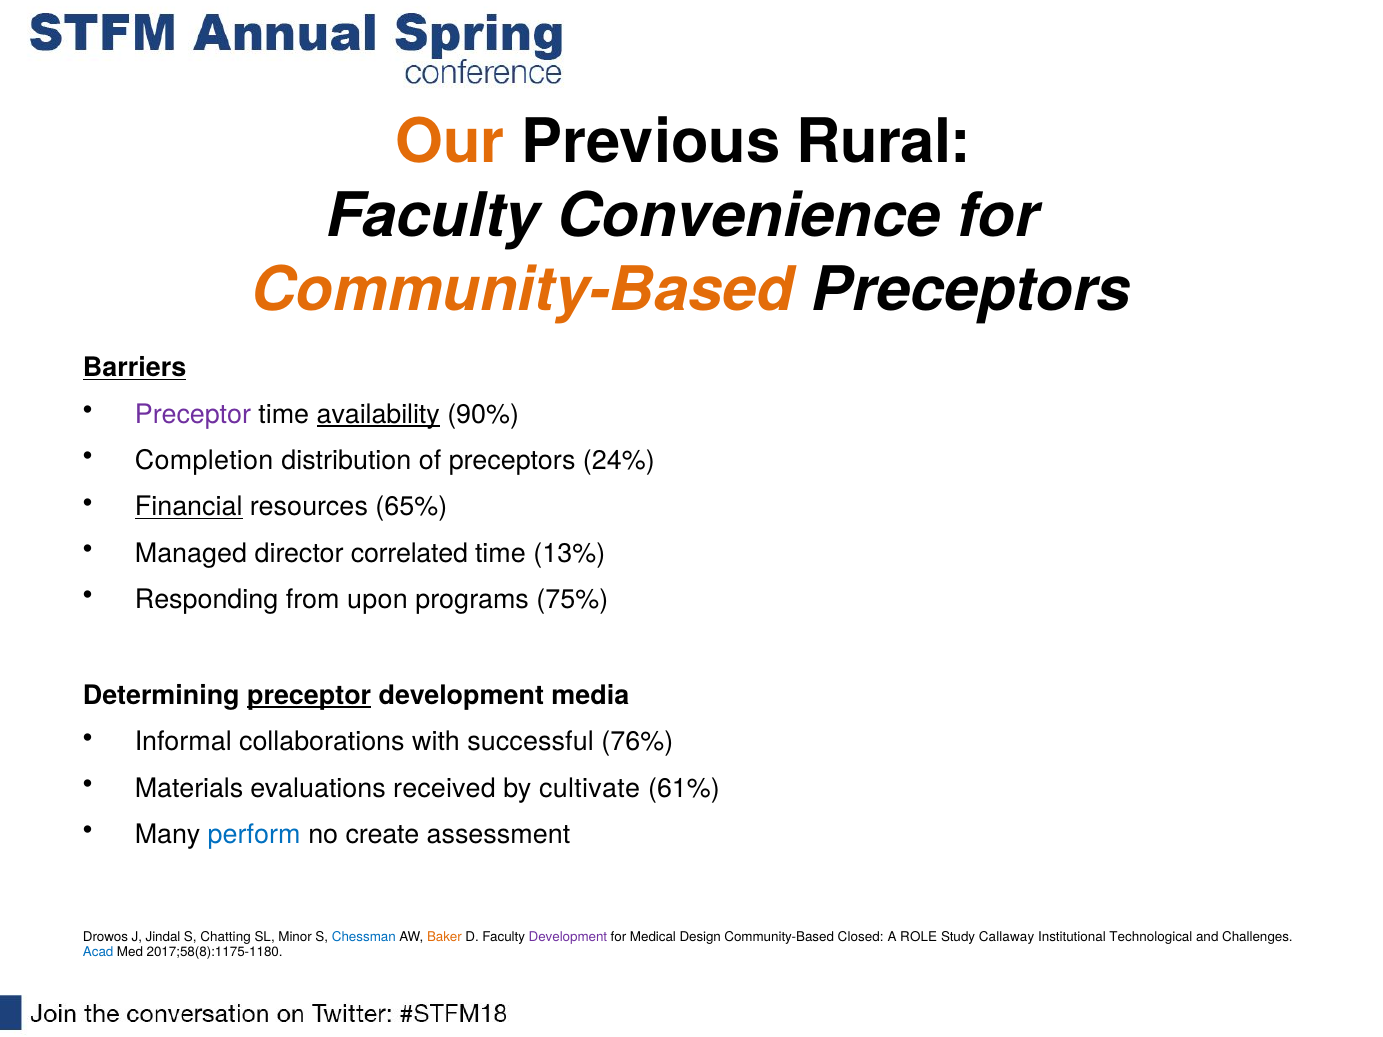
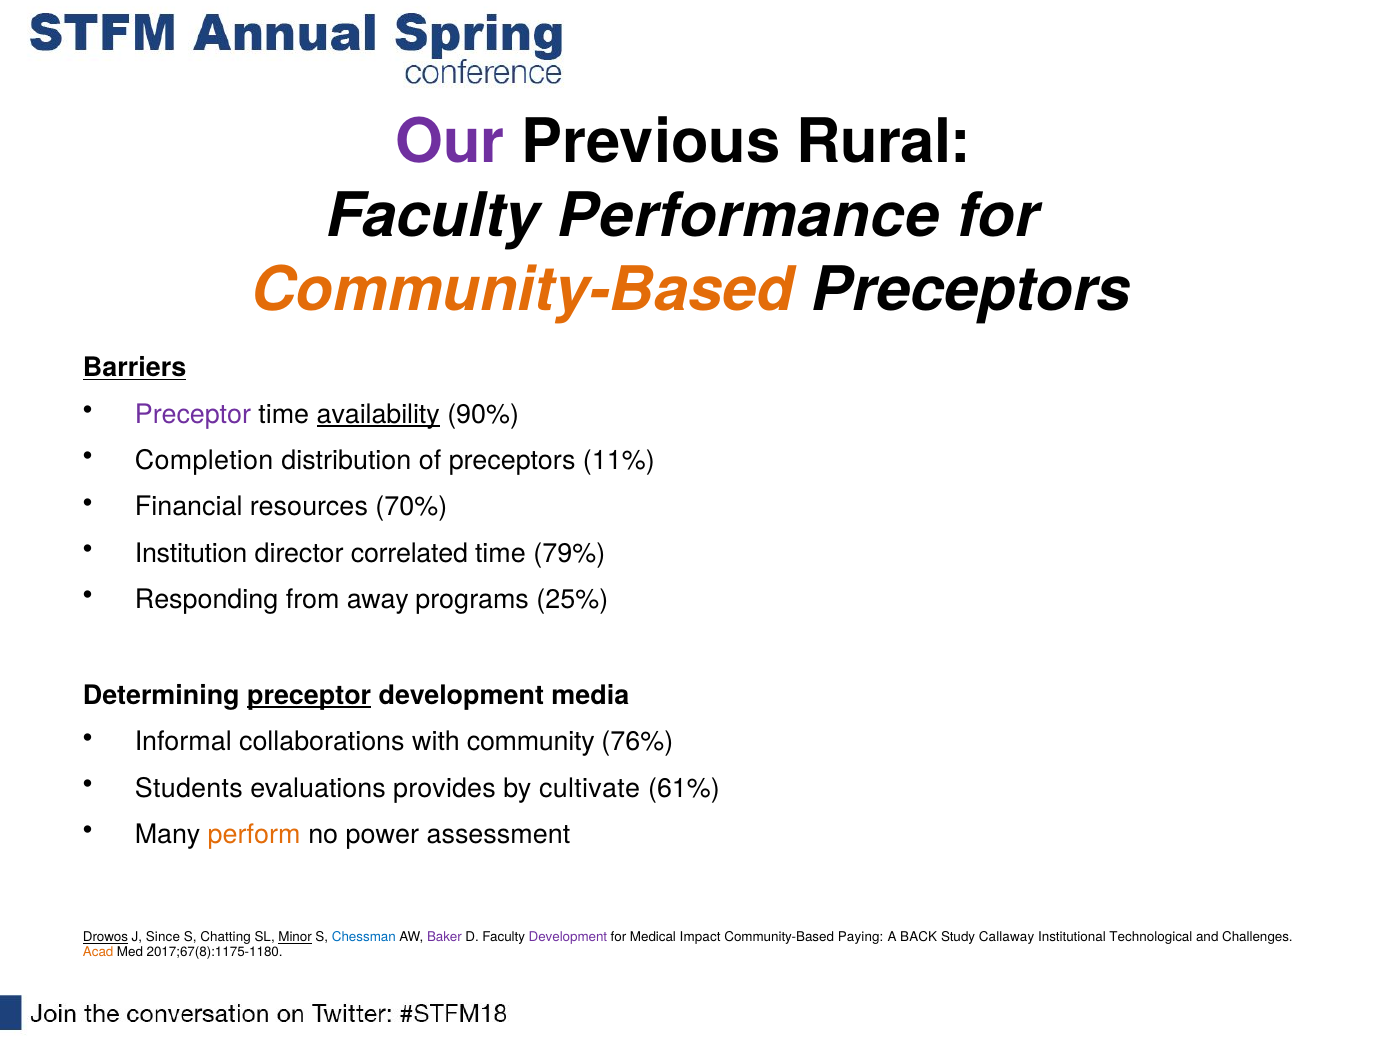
Our colour: orange -> purple
Convenience: Convenience -> Performance
24%: 24% -> 11%
Financial underline: present -> none
65%: 65% -> 70%
Managed: Managed -> Institution
13%: 13% -> 79%
upon: upon -> away
75%: 75% -> 25%
successful: successful -> community
Materials: Materials -> Students
received: received -> provides
perform colour: blue -> orange
create: create -> power
Drowos underline: none -> present
Jindal: Jindal -> Since
Minor underline: none -> present
Baker colour: orange -> purple
Design: Design -> Impact
Closed: Closed -> Paying
ROLE: ROLE -> BACK
Acad colour: blue -> orange
2017;58(8):1175-1180: 2017;58(8):1175-1180 -> 2017;67(8):1175-1180
